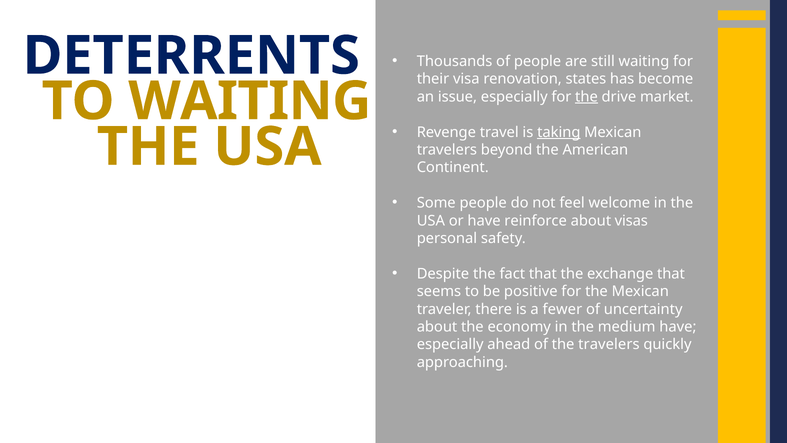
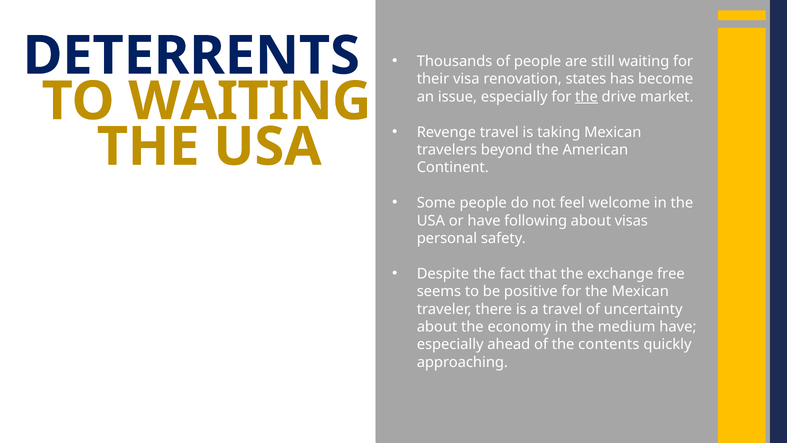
taking underline: present -> none
reinforce: reinforce -> following
exchange that: that -> free
a fewer: fewer -> travel
the travelers: travelers -> contents
